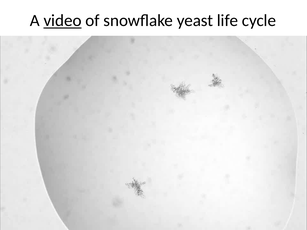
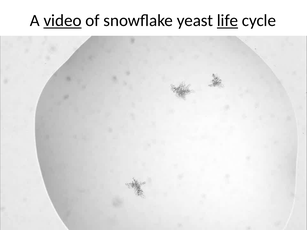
life underline: none -> present
